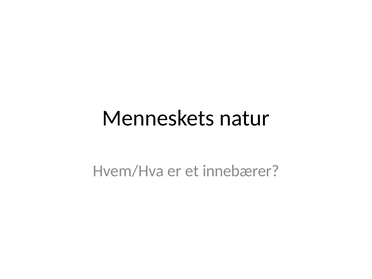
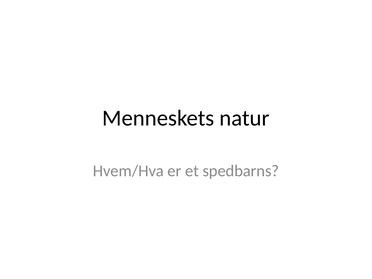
innebærer: innebærer -> spedbarns
